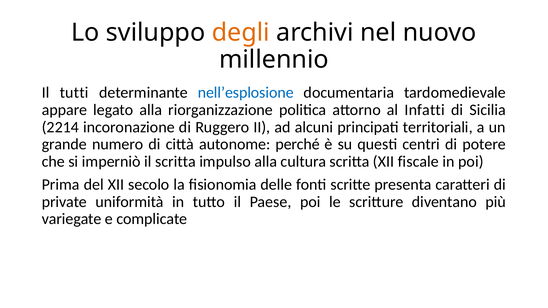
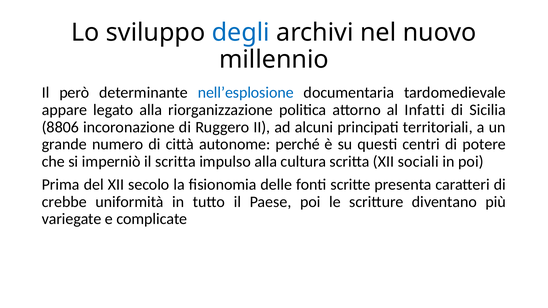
degli colour: orange -> blue
tutti: tutti -> però
2214: 2214 -> 8806
fiscale: fiscale -> sociali
private: private -> crebbe
